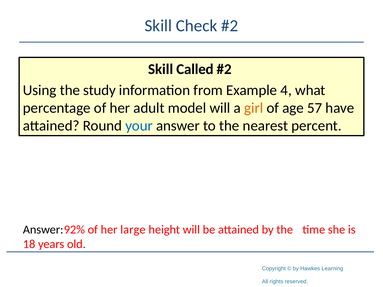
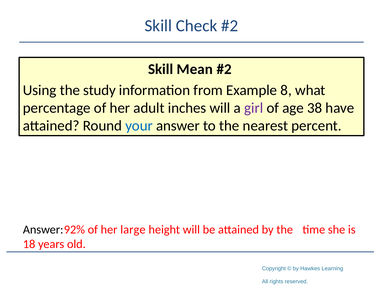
Called: Called -> Mean
4: 4 -> 8
model: model -> inches
girl colour: orange -> purple
57: 57 -> 38
